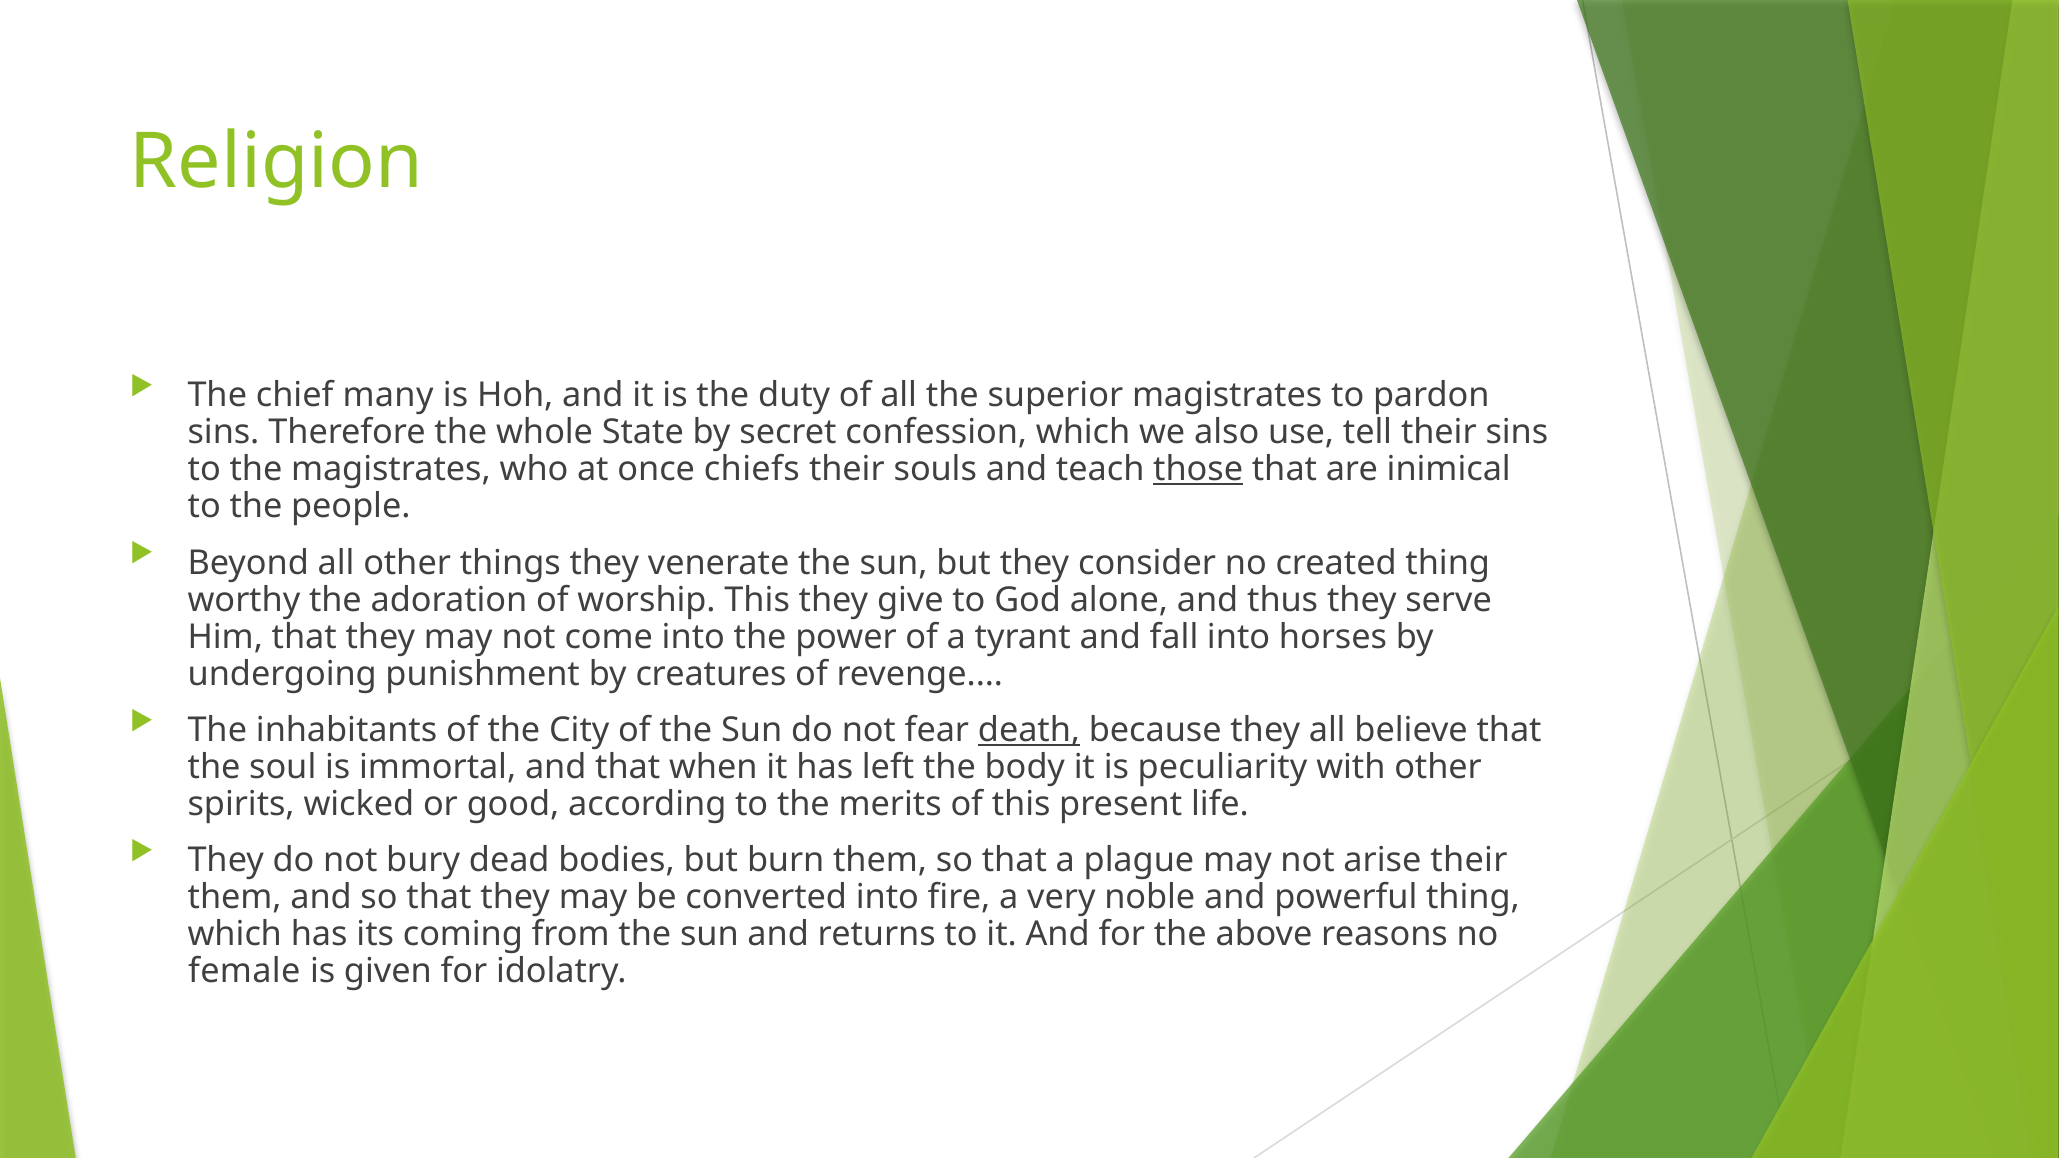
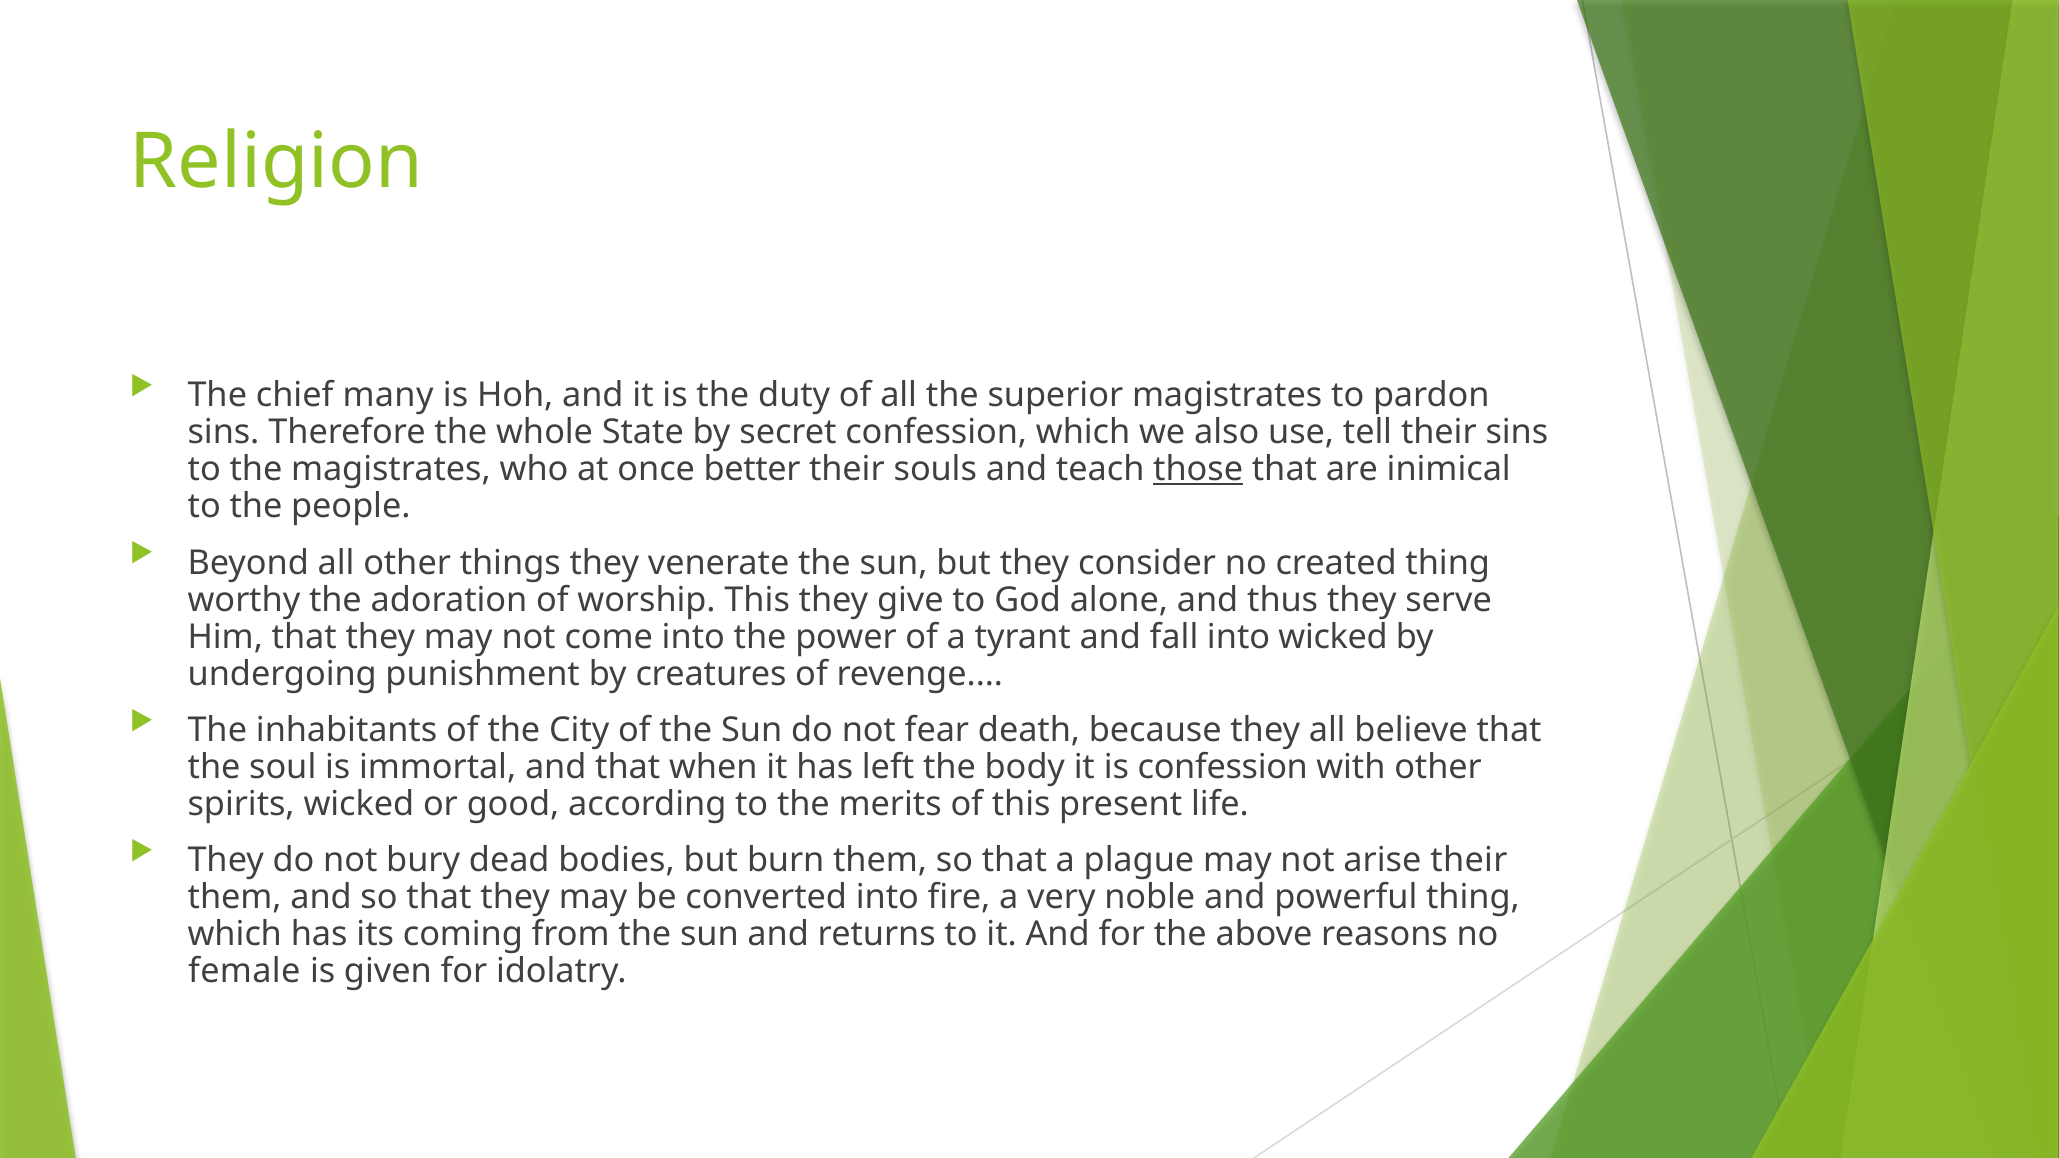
chiefs: chiefs -> better
into horses: horses -> wicked
death underline: present -> none
is peculiarity: peculiarity -> confession
